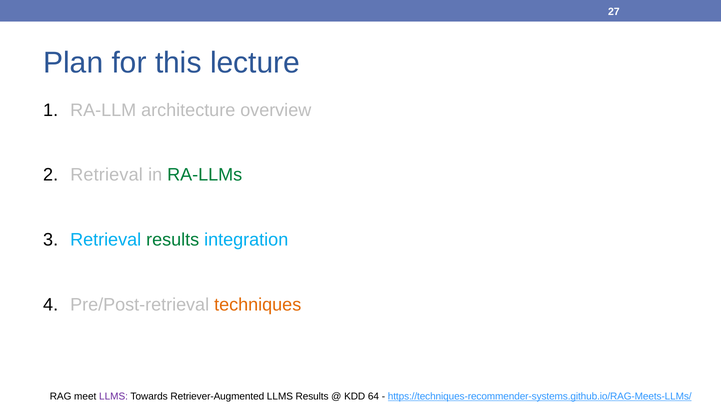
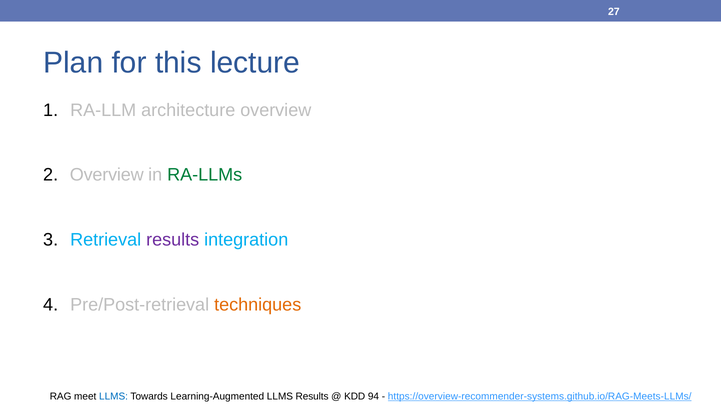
Retrieval at (107, 175): Retrieval -> Overview
results at (173, 240) colour: green -> purple
LLMS at (114, 396) colour: purple -> blue
Retriever-Augmented: Retriever-Augmented -> Learning-Augmented
64: 64 -> 94
https://techniques-recommender-systems.github.io/RAG-Meets-LLMs/: https://techniques-recommender-systems.github.io/RAG-Meets-LLMs/ -> https://overview-recommender-systems.github.io/RAG-Meets-LLMs/
